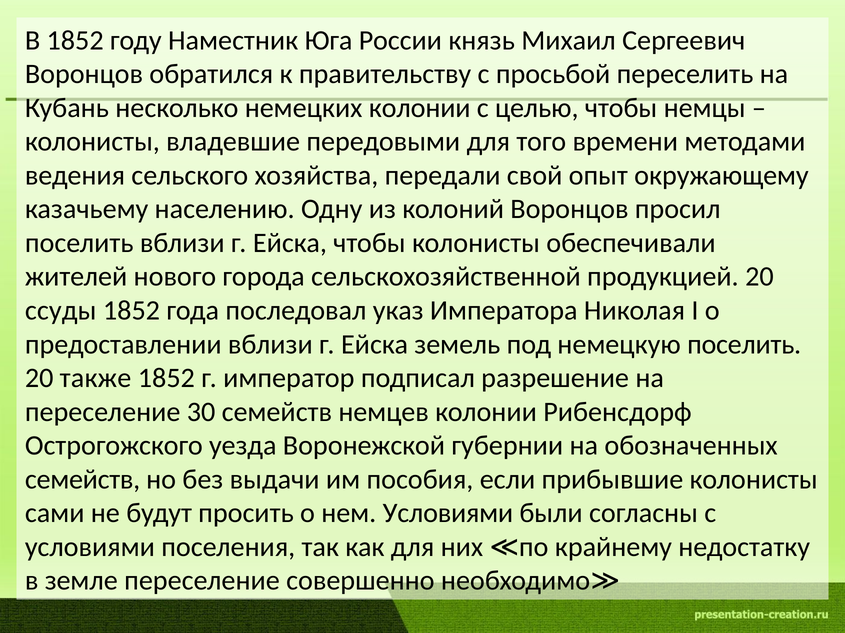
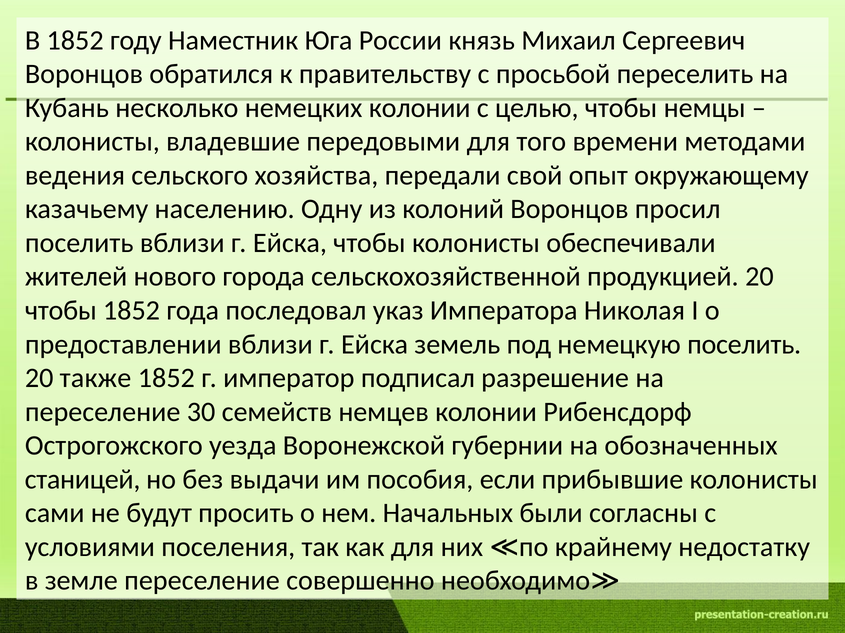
ссуды at (61, 311): ссуды -> чтобы
семейств at (83, 480): семейств -> станицей
нем Условиями: Условиями -> Начальных
